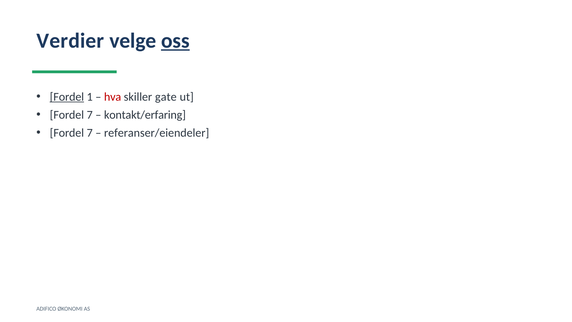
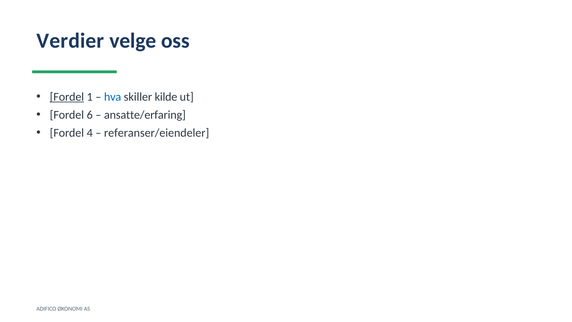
oss underline: present -> none
hva colour: red -> blue
gate: gate -> kilde
7 at (90, 115): 7 -> 6
kontakt/erfaring: kontakt/erfaring -> ansatte/erfaring
7 at (90, 133): 7 -> 4
